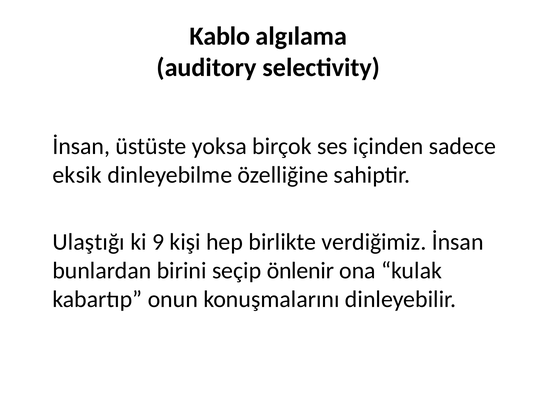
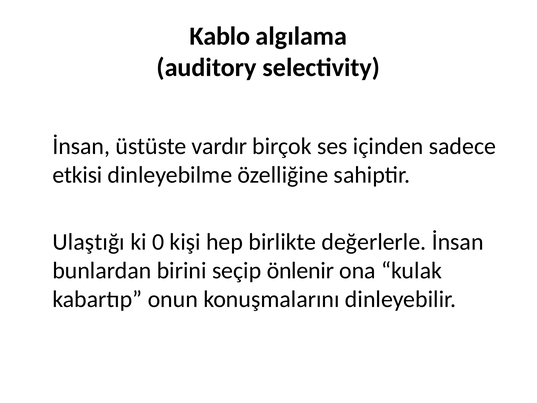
yoksa: yoksa -> vardır
eksik: eksik -> etkisi
9: 9 -> 0
verdiğimiz: verdiğimiz -> değerlerle
